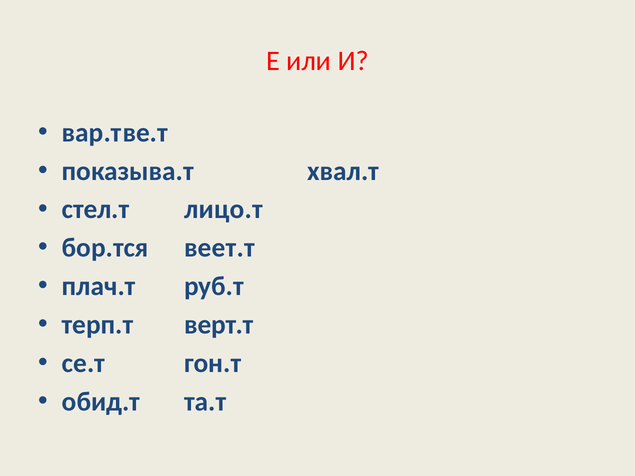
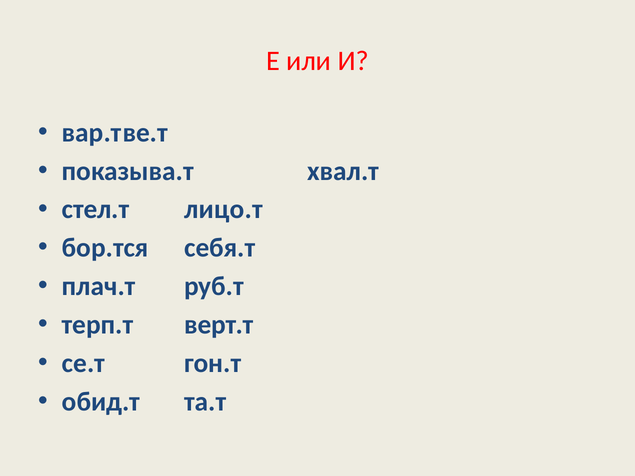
веет.т: веет.т -> себя.т
